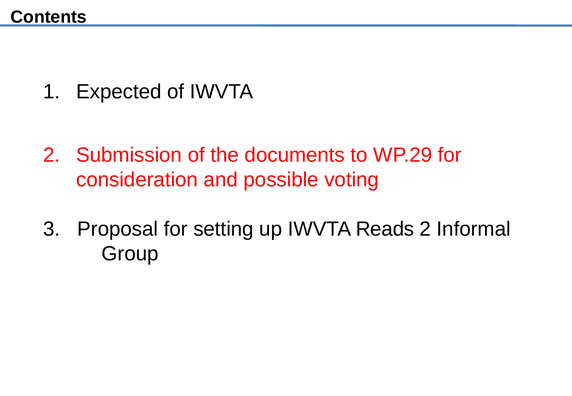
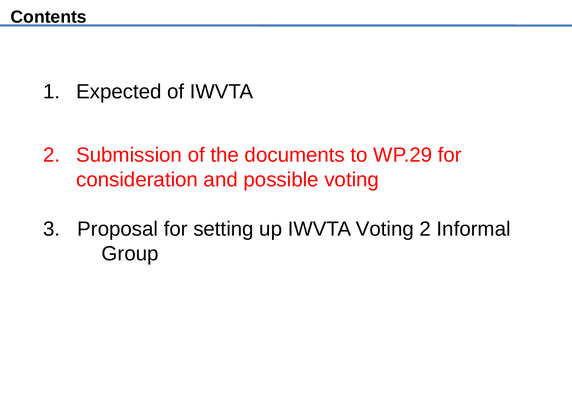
IWVTA Reads: Reads -> Voting
